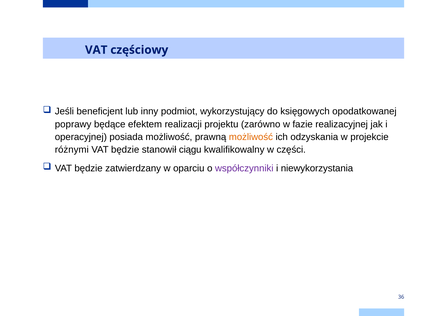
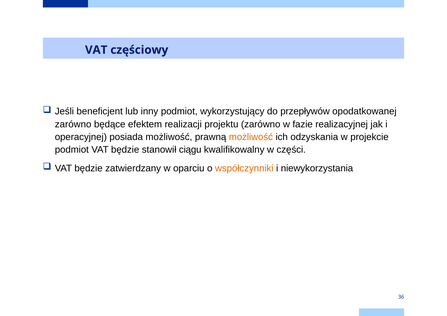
księgowych: księgowych -> przepływów
poprawy at (73, 124): poprawy -> zarówno
różnymi at (72, 150): różnymi -> podmiot
współczynniki colour: purple -> orange
